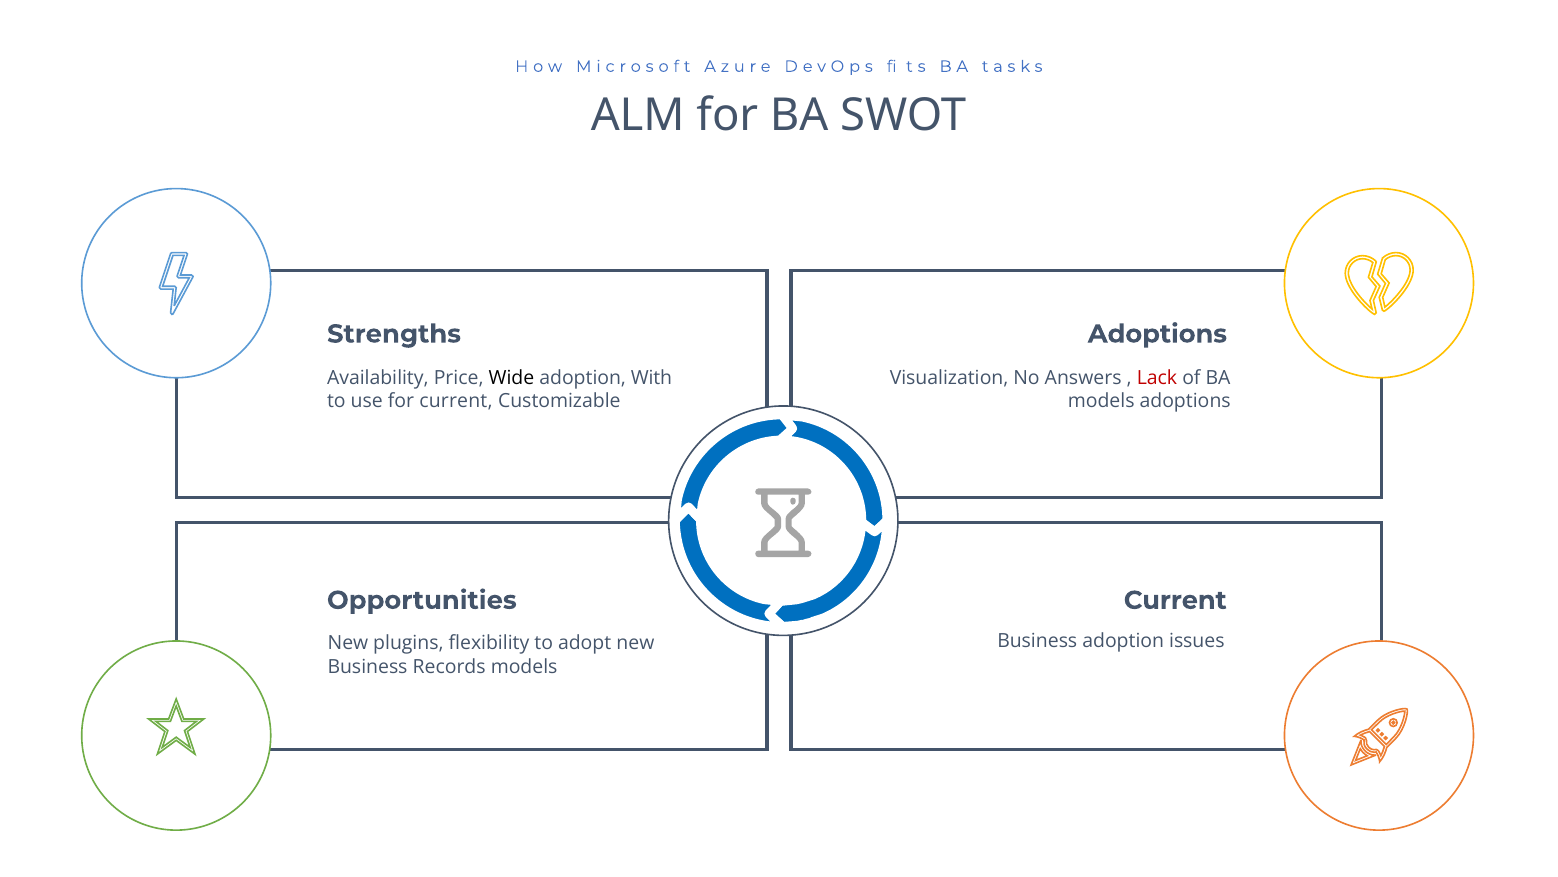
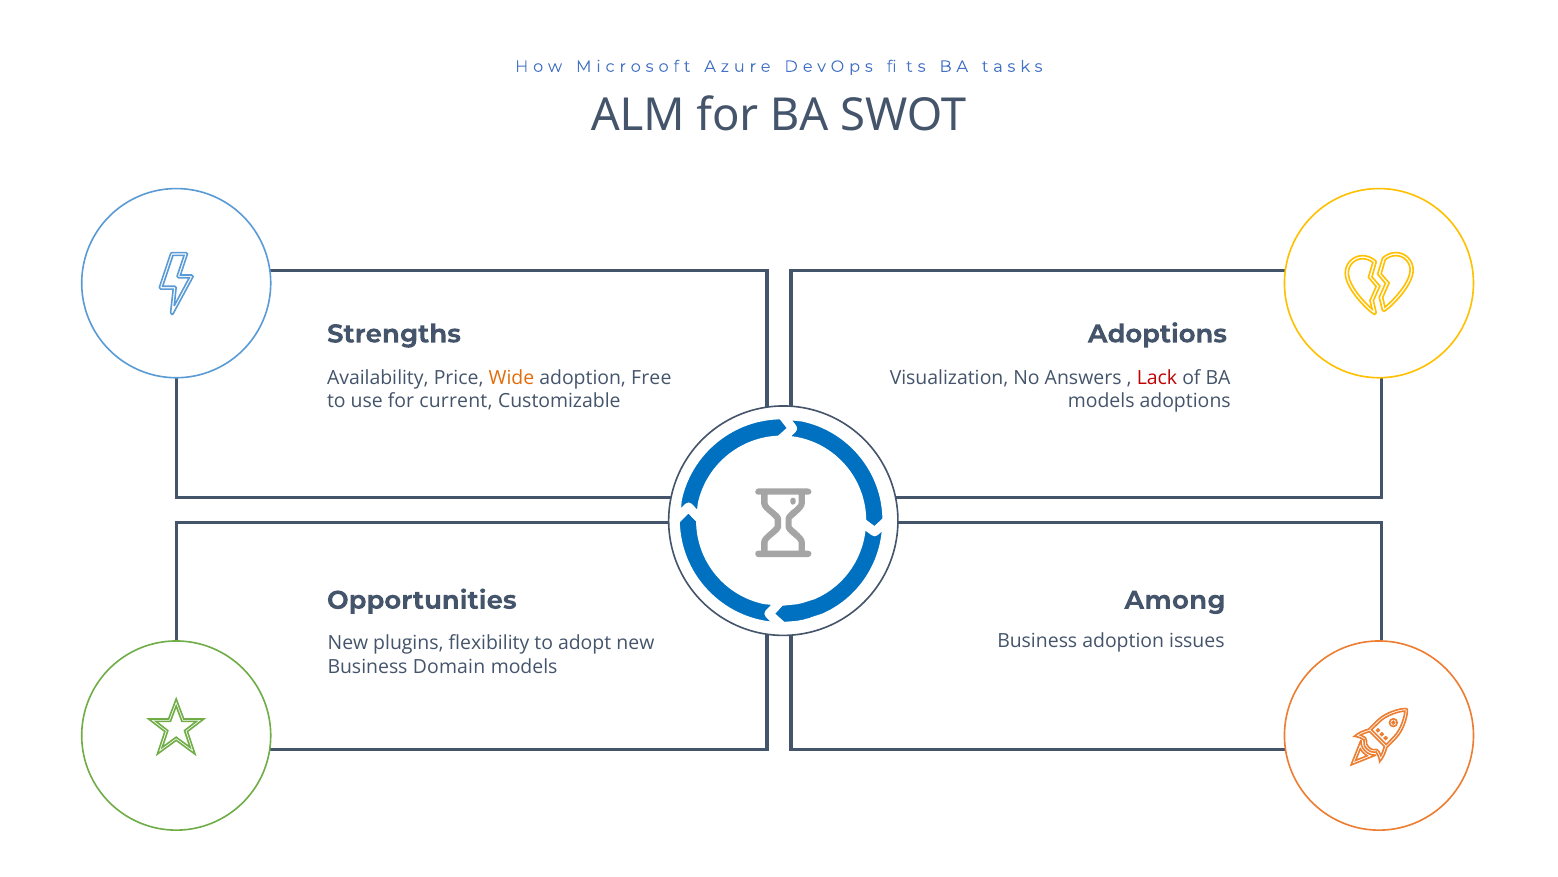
Wide colour: black -> orange
With: With -> Free
Opportunities Current: Current -> Among
Records: Records -> Domain
